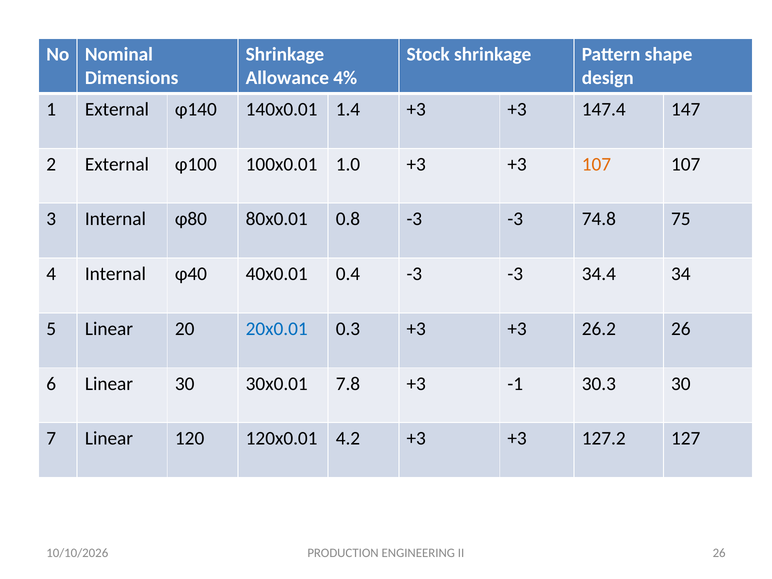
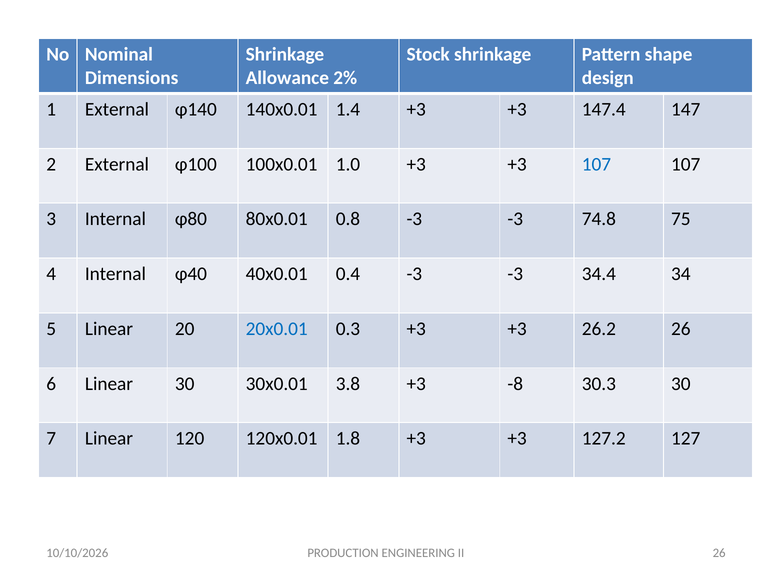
4%: 4% -> 2%
107 at (596, 164) colour: orange -> blue
7.8: 7.8 -> 3.8
-1: -1 -> -8
4.2: 4.2 -> 1.8
